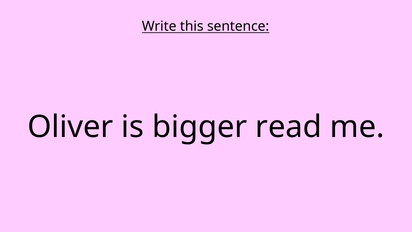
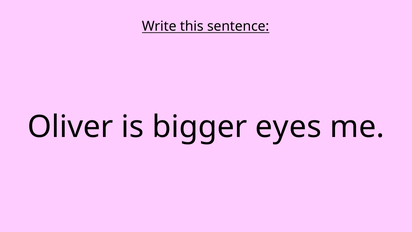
read: read -> eyes
